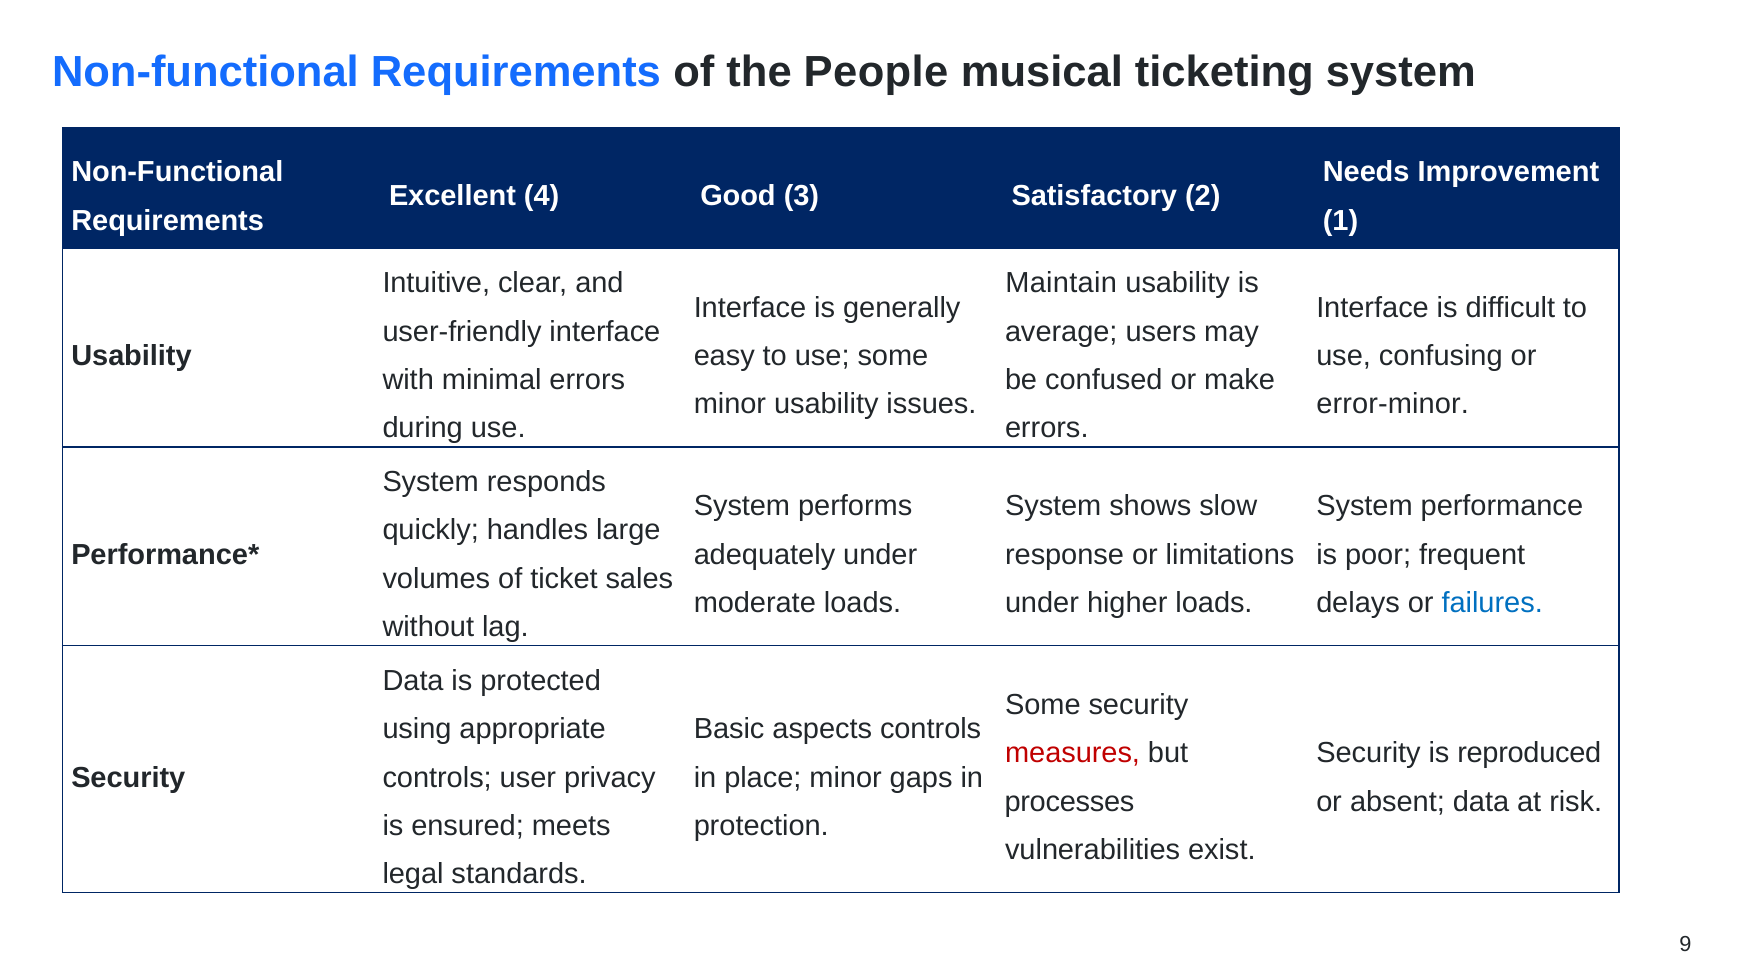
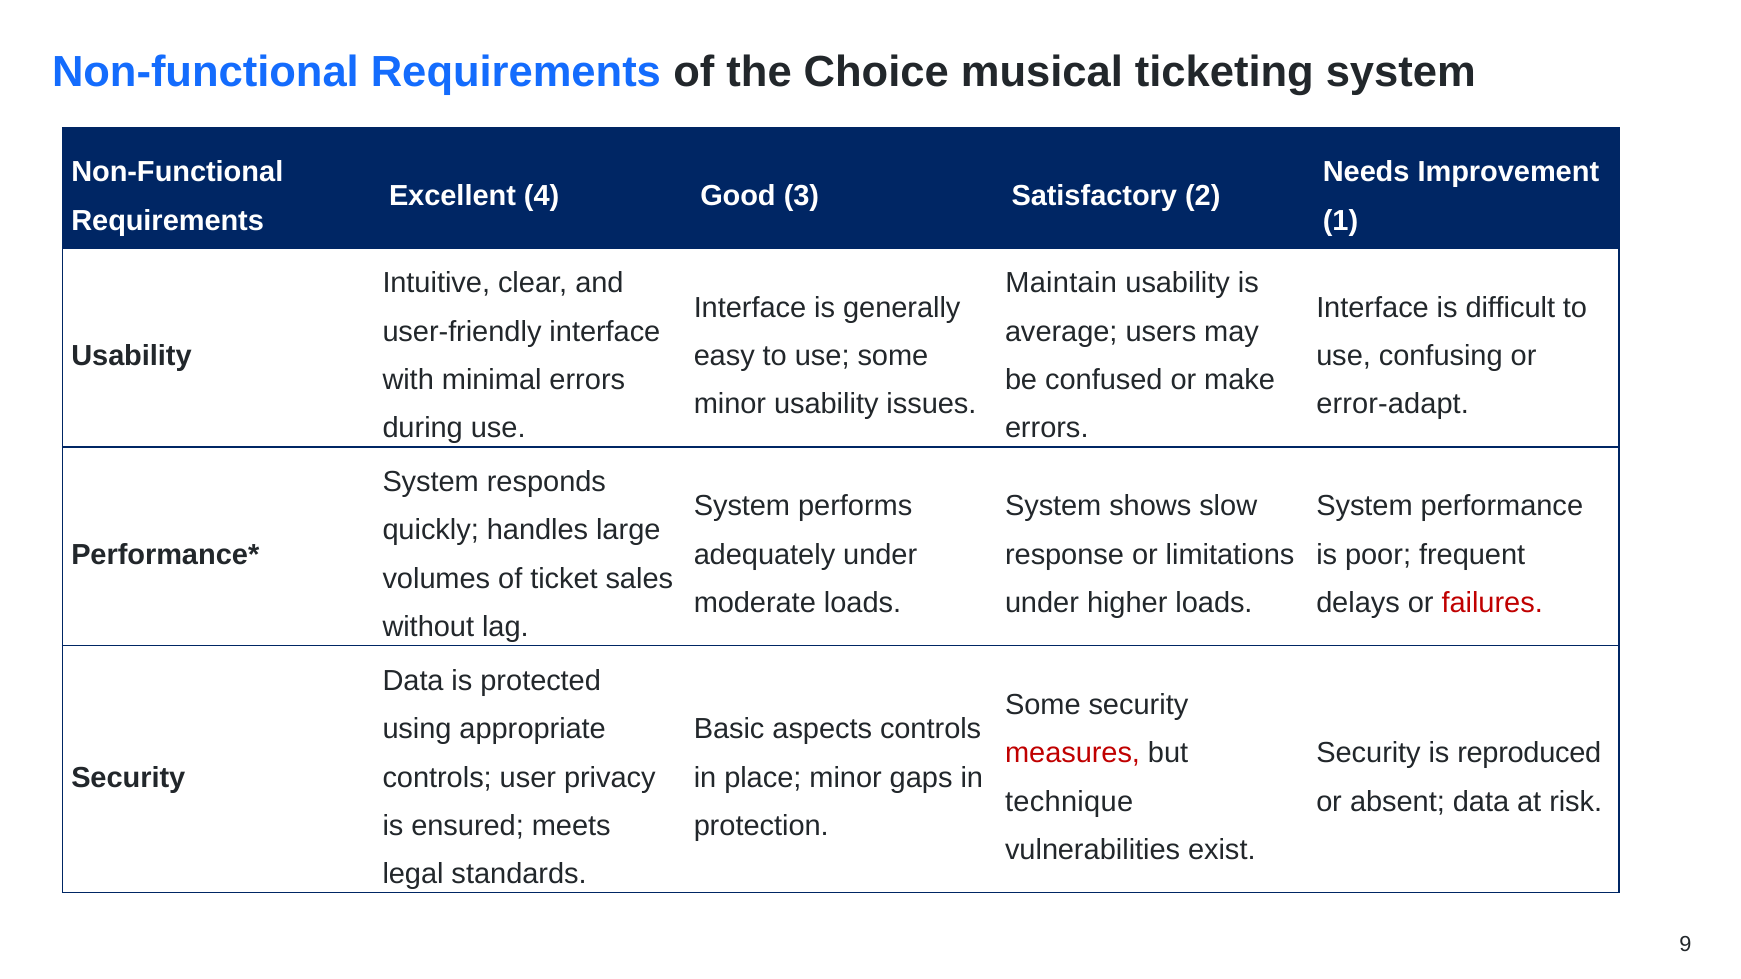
People: People -> Choice
error-minor: error-minor -> error-adapt
failures colour: blue -> red
processes: processes -> technique
